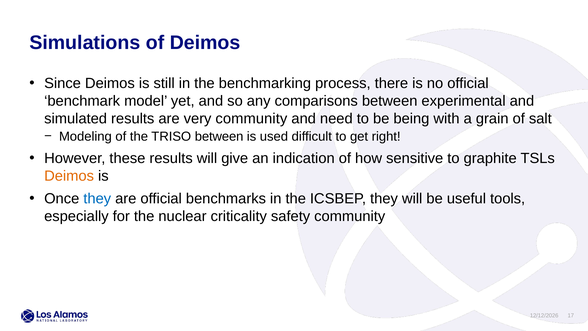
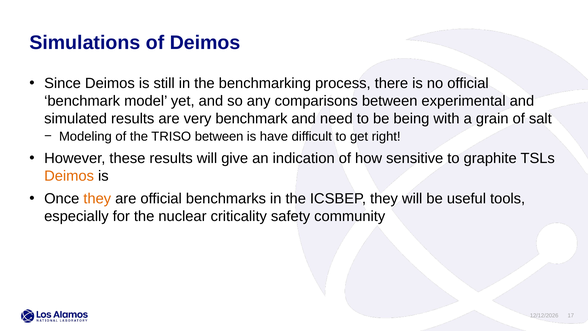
very community: community -> benchmark
used: used -> have
they at (97, 199) colour: blue -> orange
